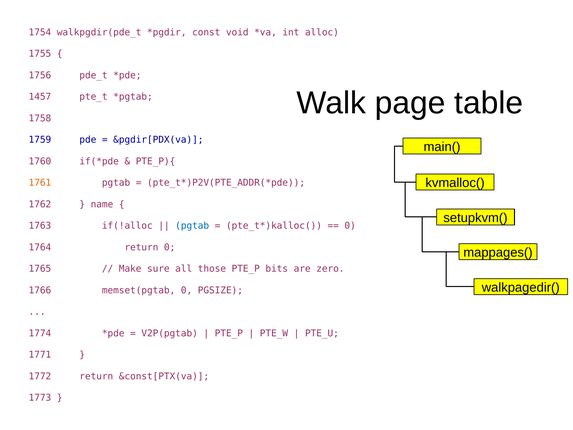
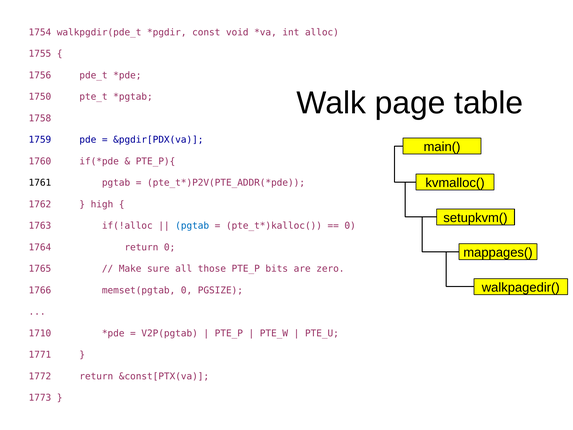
1457: 1457 -> 1750
1761 colour: orange -> black
name: name -> high
1774: 1774 -> 1710
